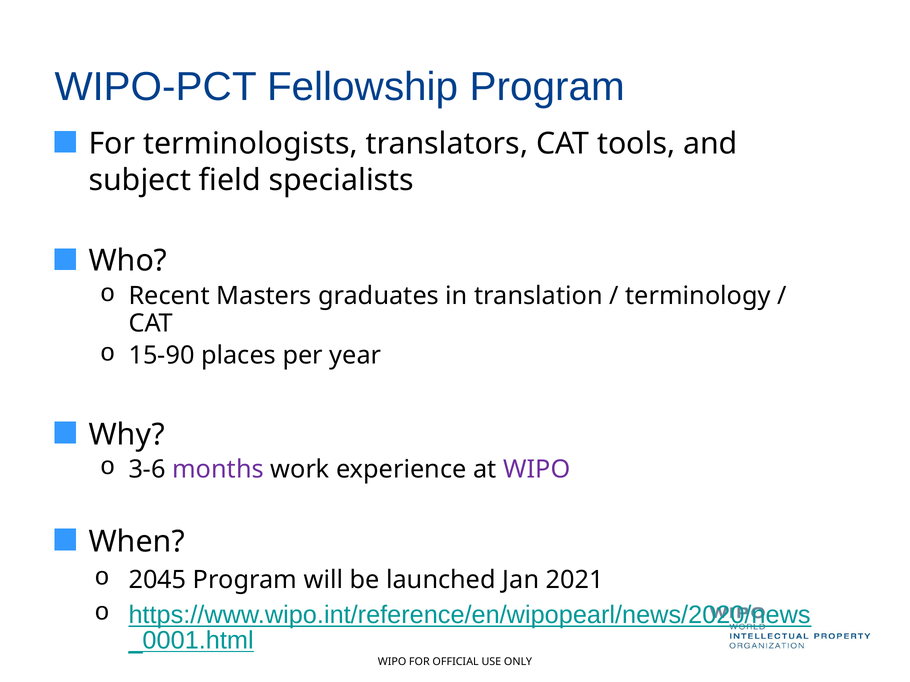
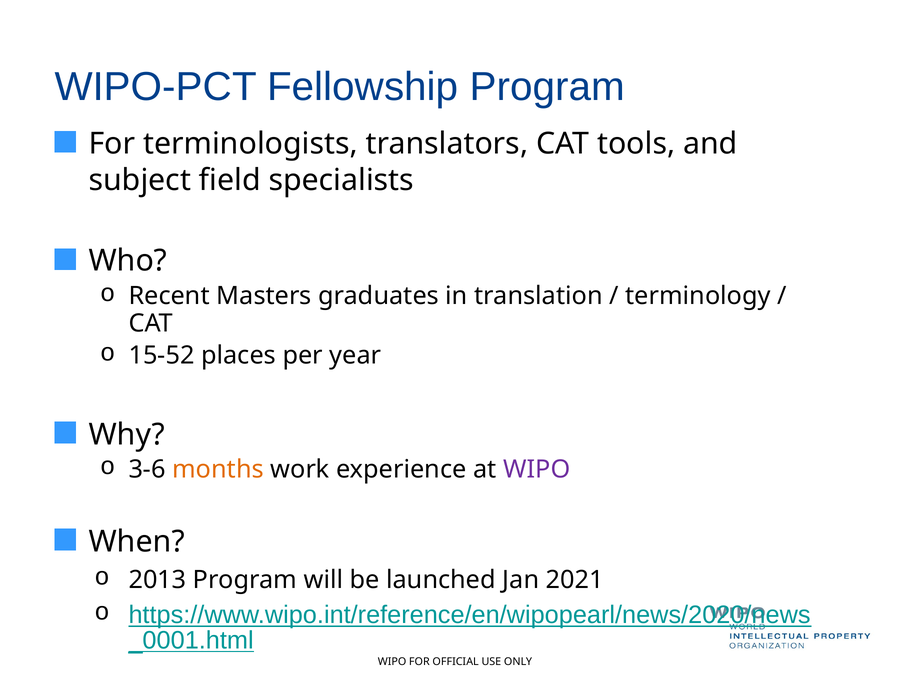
15-90: 15-90 -> 15-52
months colour: purple -> orange
2045: 2045 -> 2013
